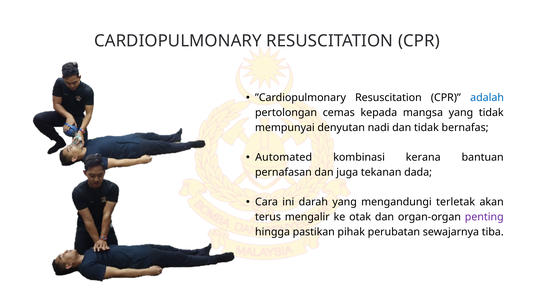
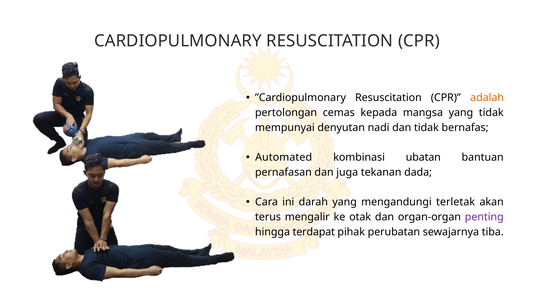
adalah colour: blue -> orange
kerana: kerana -> ubatan
pastikan: pastikan -> terdapat
